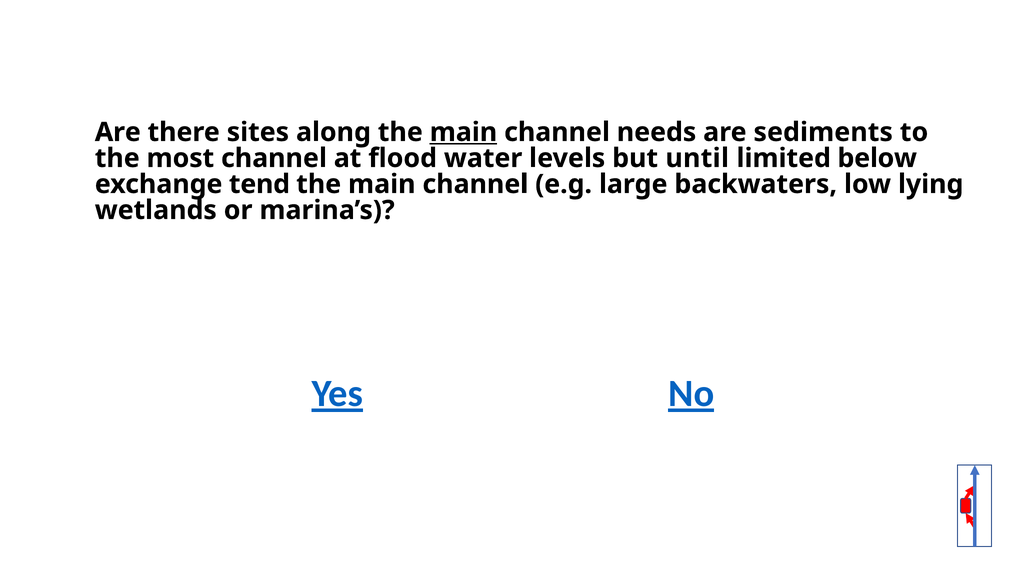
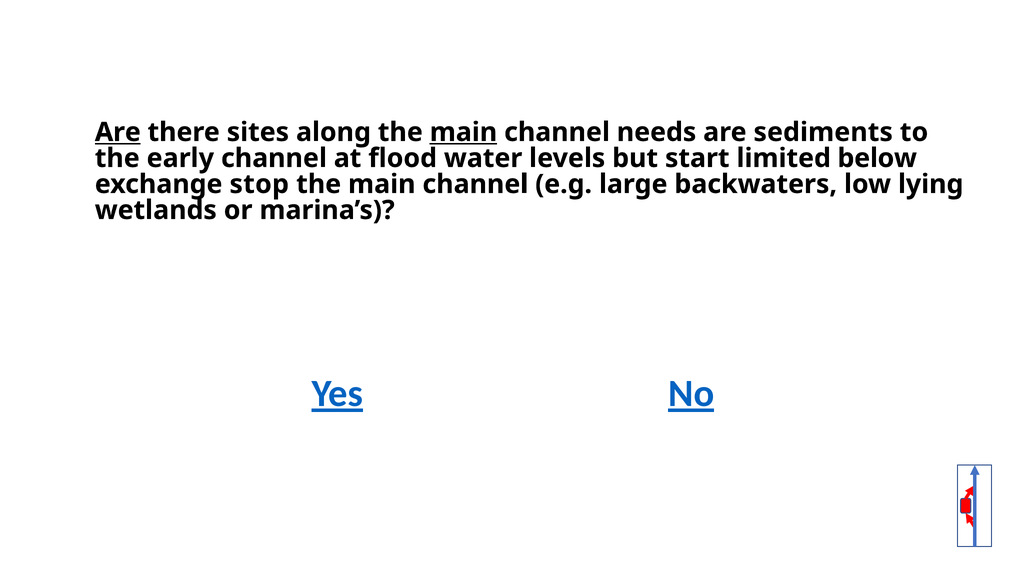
Are at (118, 132) underline: none -> present
most: most -> early
until: until -> start
tend: tend -> stop
